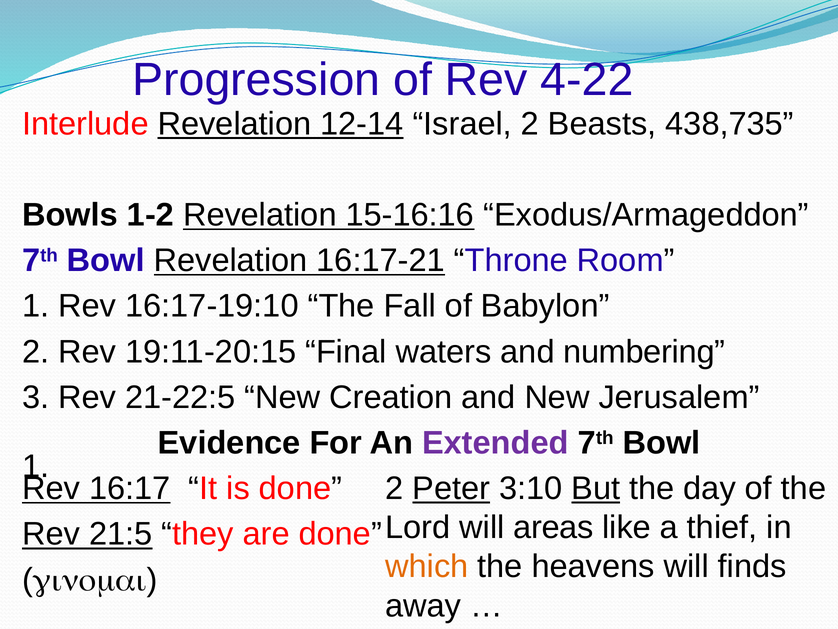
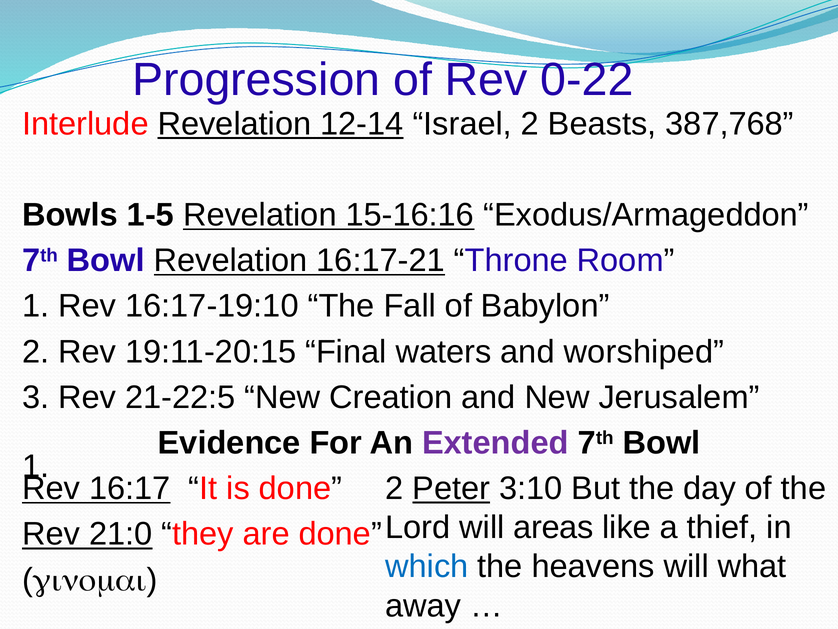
4-22: 4-22 -> 0-22
438,735: 438,735 -> 387,768
1-2: 1-2 -> 1-5
numbering: numbering -> worshiped
But underline: present -> none
21:5: 21:5 -> 21:0
which colour: orange -> blue
finds: finds -> what
